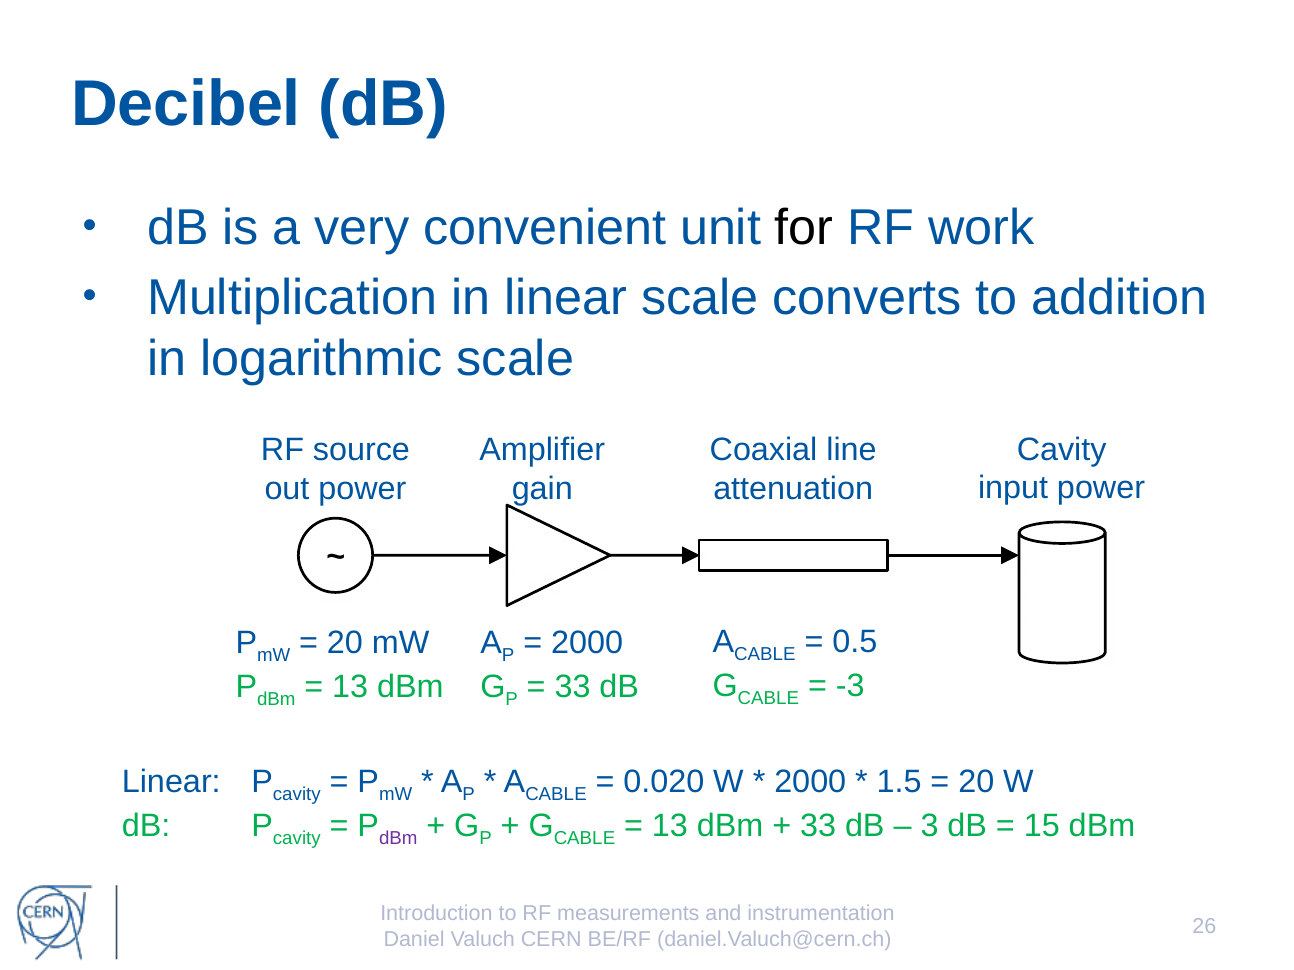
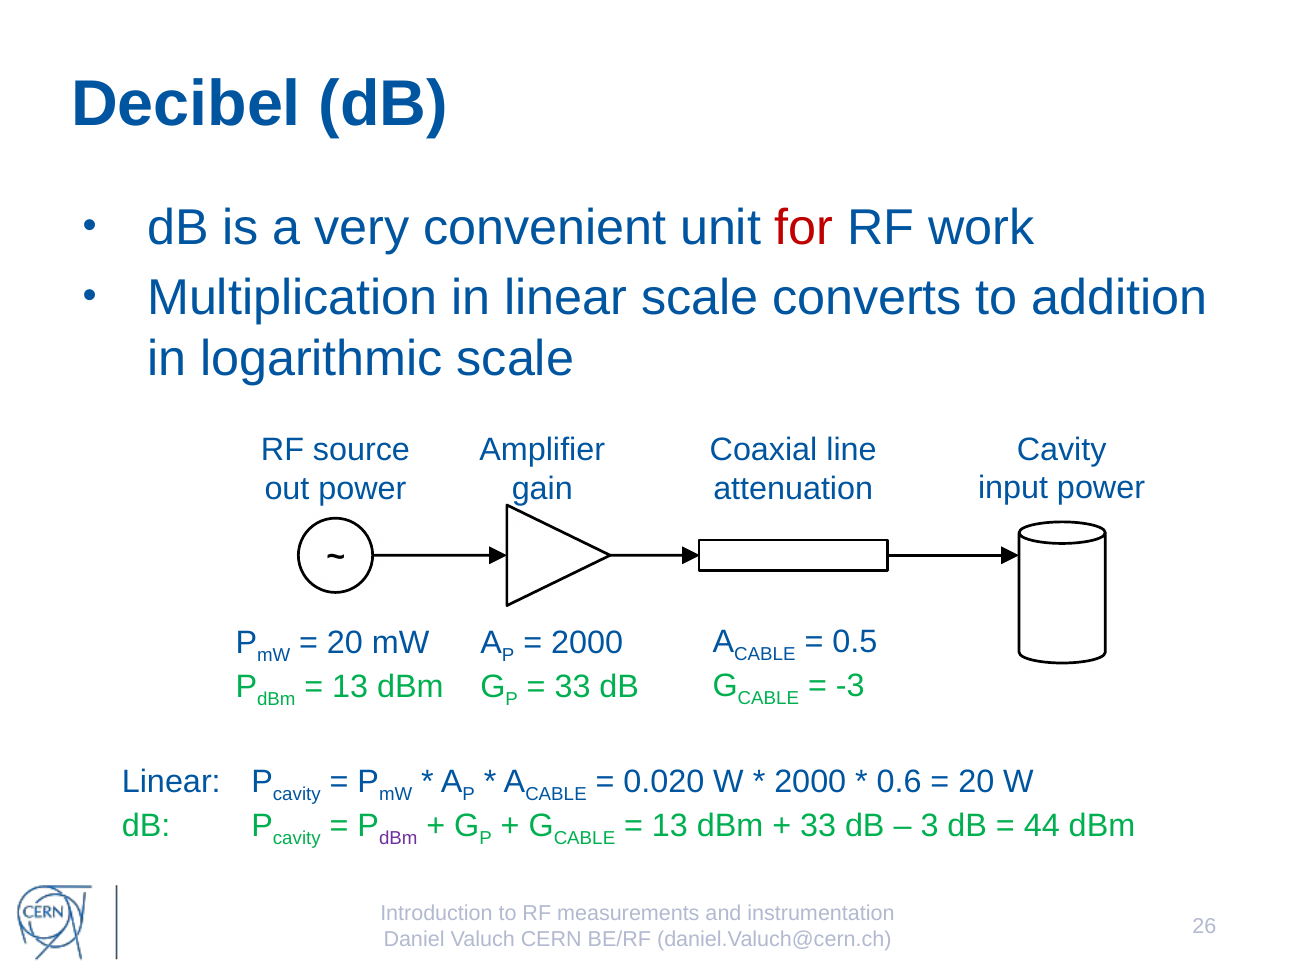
for colour: black -> red
1.5: 1.5 -> 0.6
15: 15 -> 44
